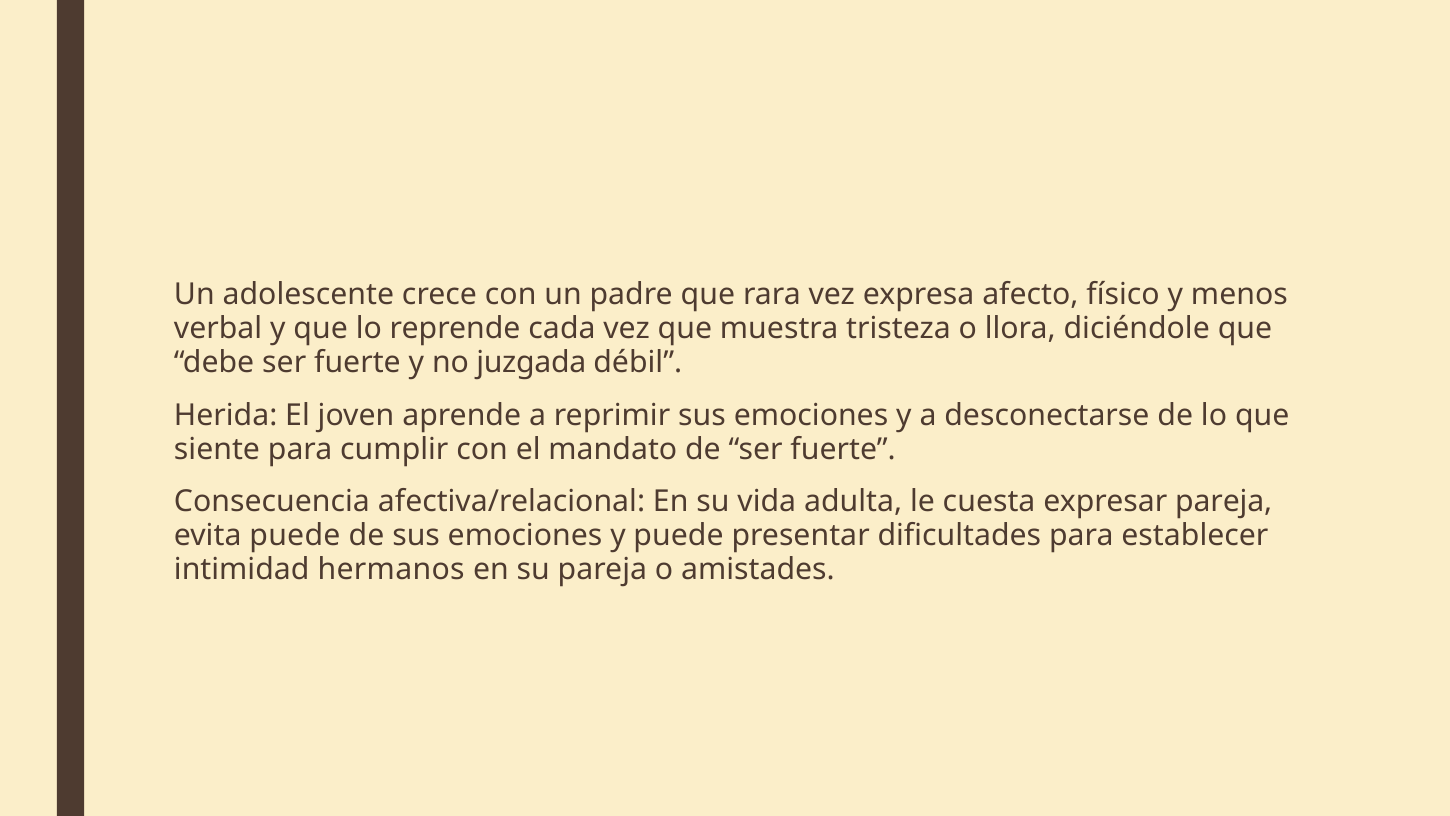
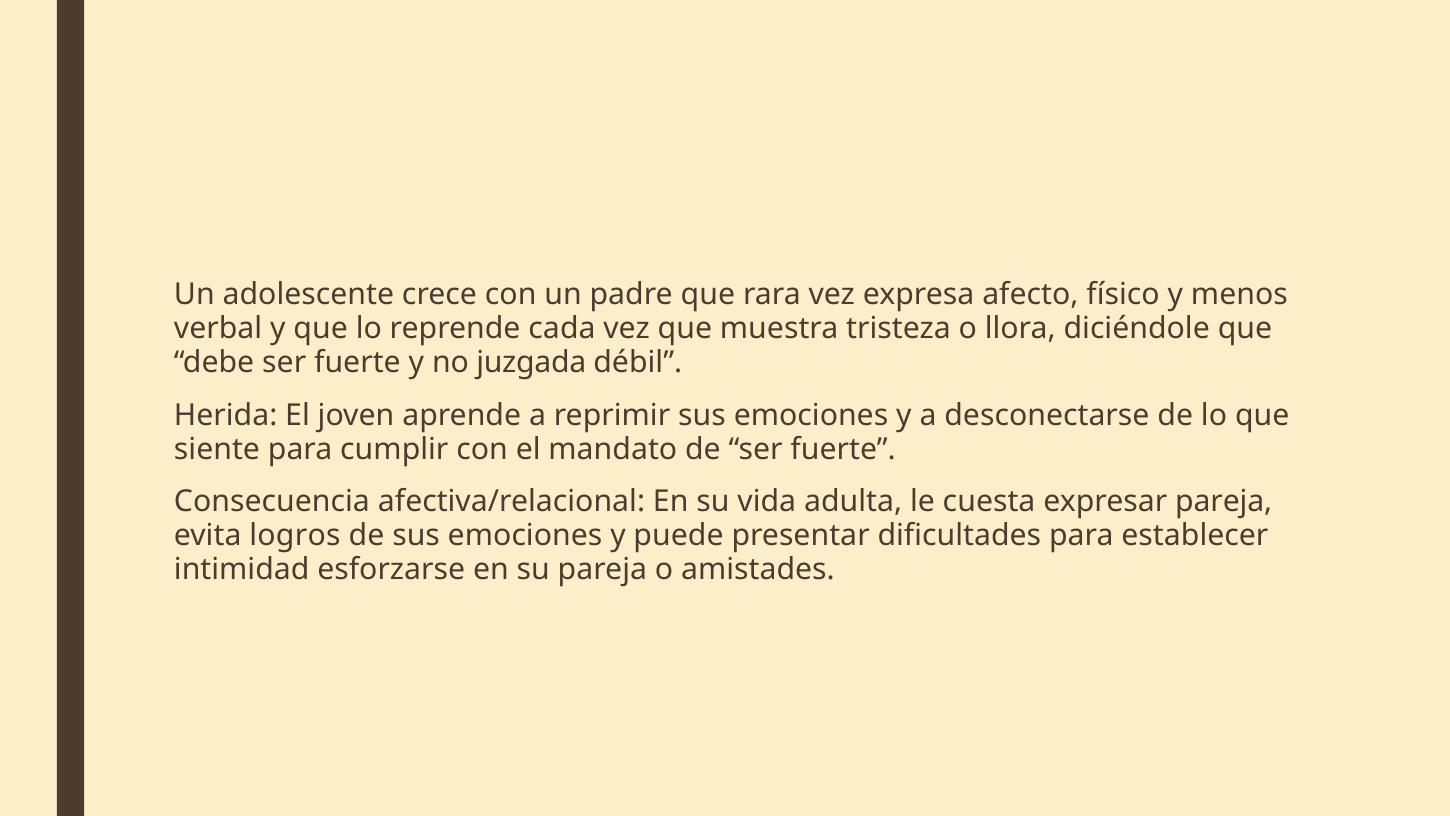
evita puede: puede -> logros
hermanos: hermanos -> esforzarse
